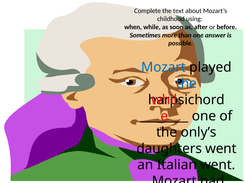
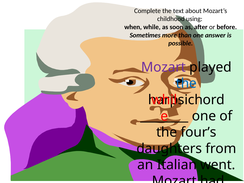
Mozart at (163, 67) colour: blue -> purple
only’s: only’s -> four’s
daughters went: went -> from
